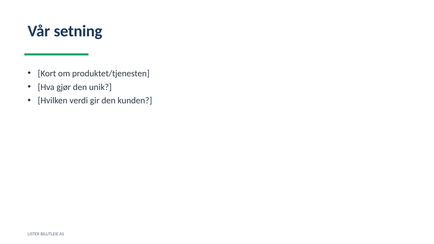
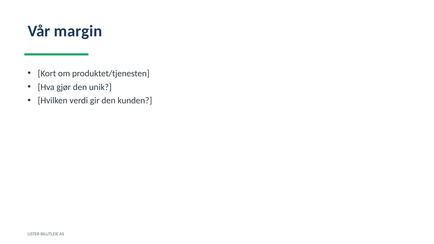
setning: setning -> margin
